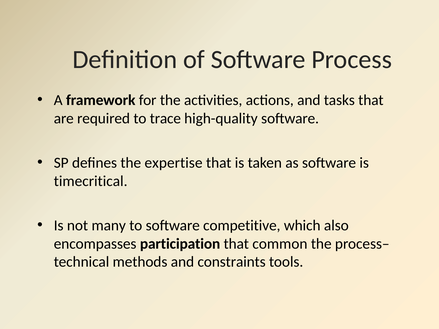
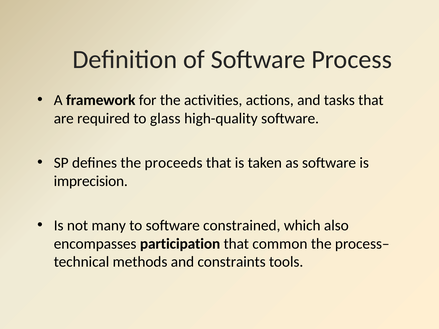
trace: trace -> glass
expertise: expertise -> proceeds
timecritical: timecritical -> imprecision
competitive: competitive -> constrained
